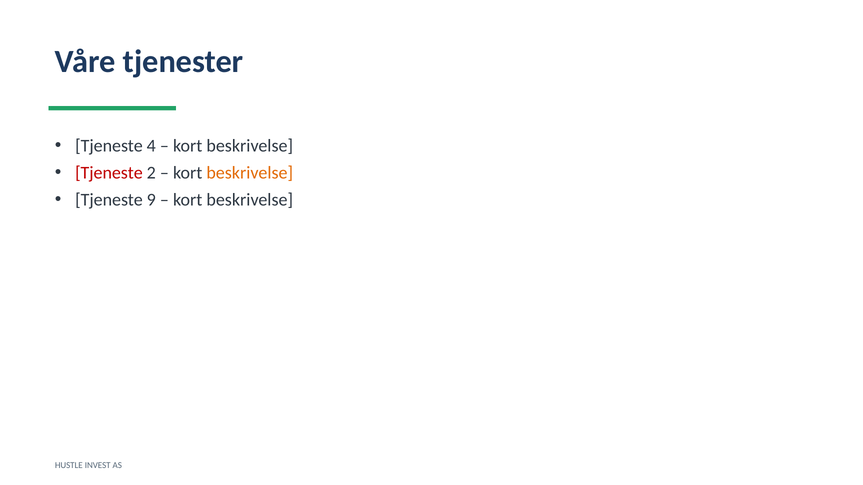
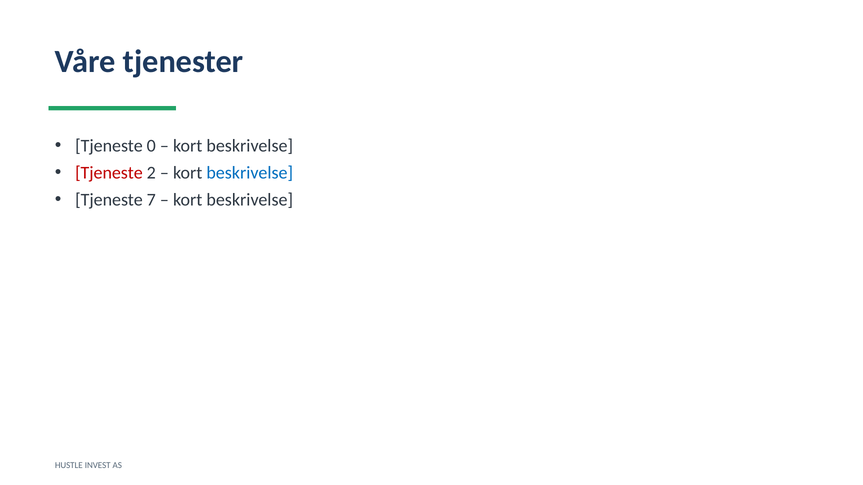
4: 4 -> 0
beskrivelse at (250, 173) colour: orange -> blue
9: 9 -> 7
